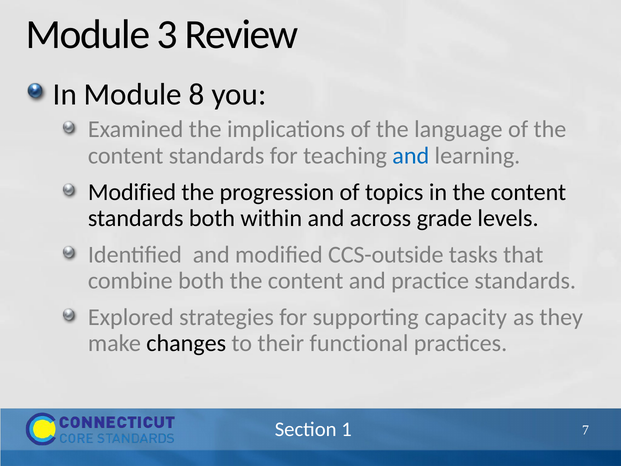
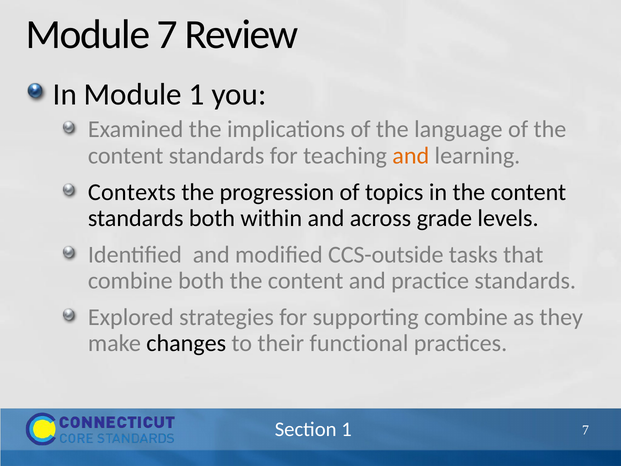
Module 3: 3 -> 7
Module 8: 8 -> 1
and at (411, 155) colour: blue -> orange
Modified at (132, 192): Modified -> Contexts
supporting capacity: capacity -> combine
